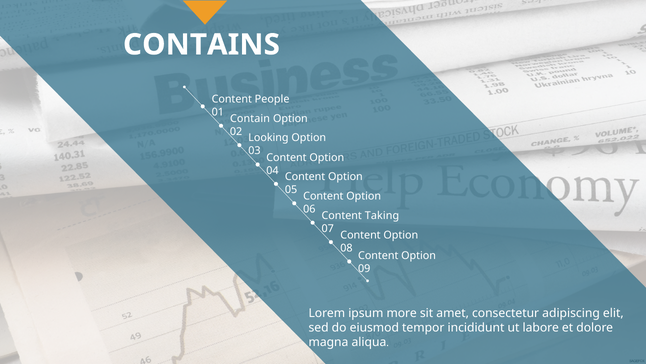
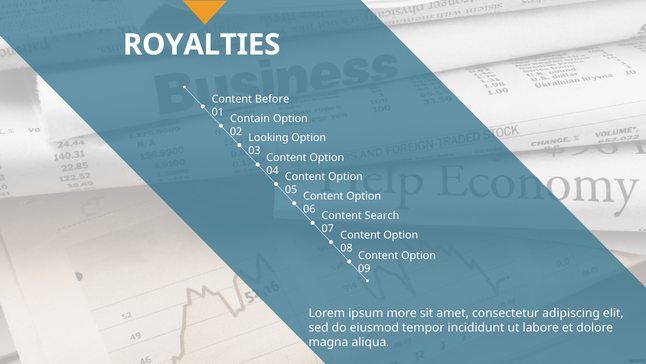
CONTAINS: CONTAINS -> ROYALTIES
People: People -> Before
Taking: Taking -> Search
